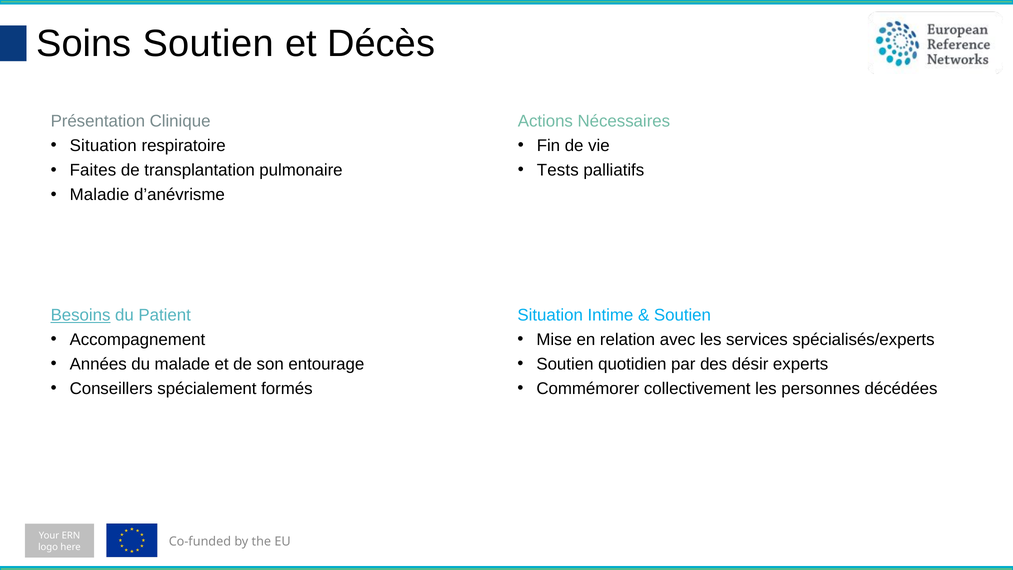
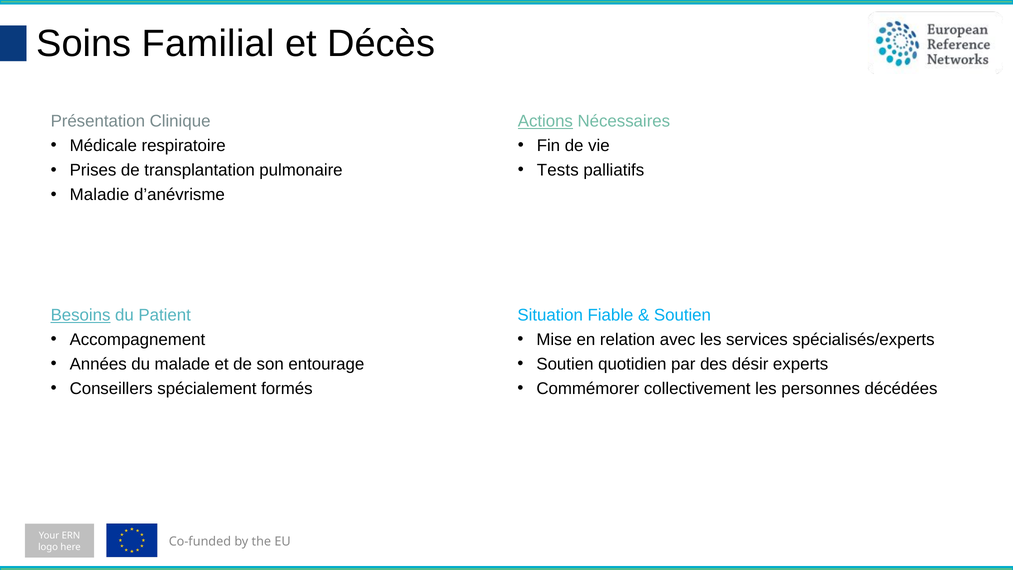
Soins Soutien: Soutien -> Familial
Actions underline: none -> present
Situation at (103, 146): Situation -> Médicale
Faites: Faites -> Prises
Intime: Intime -> Fiable
